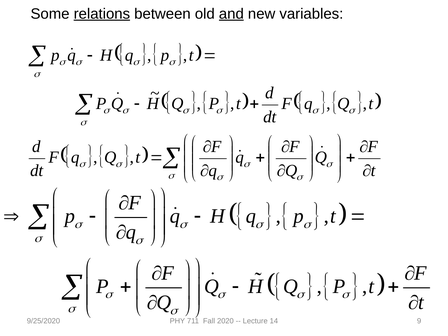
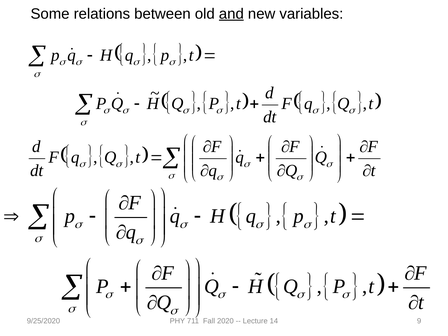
relations underline: present -> none
